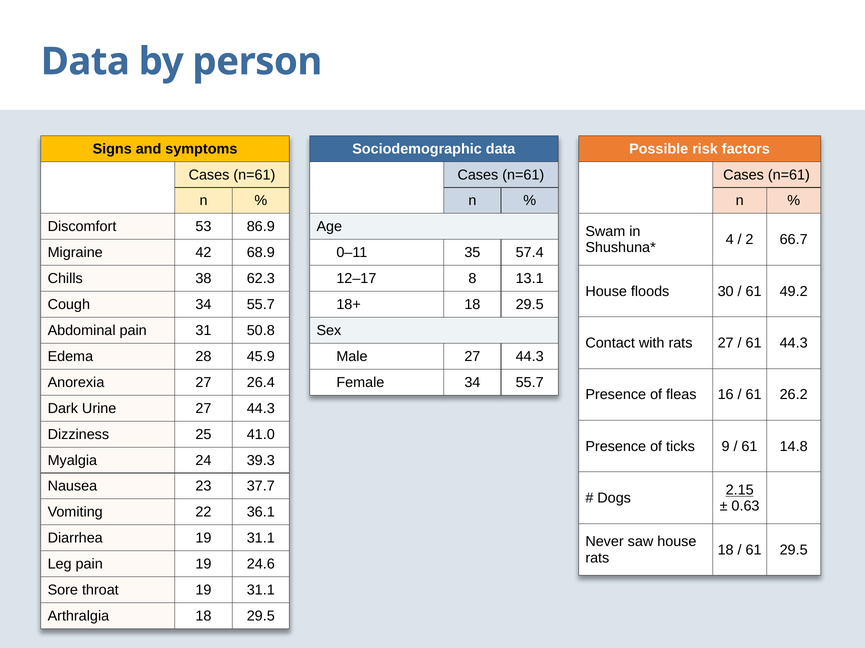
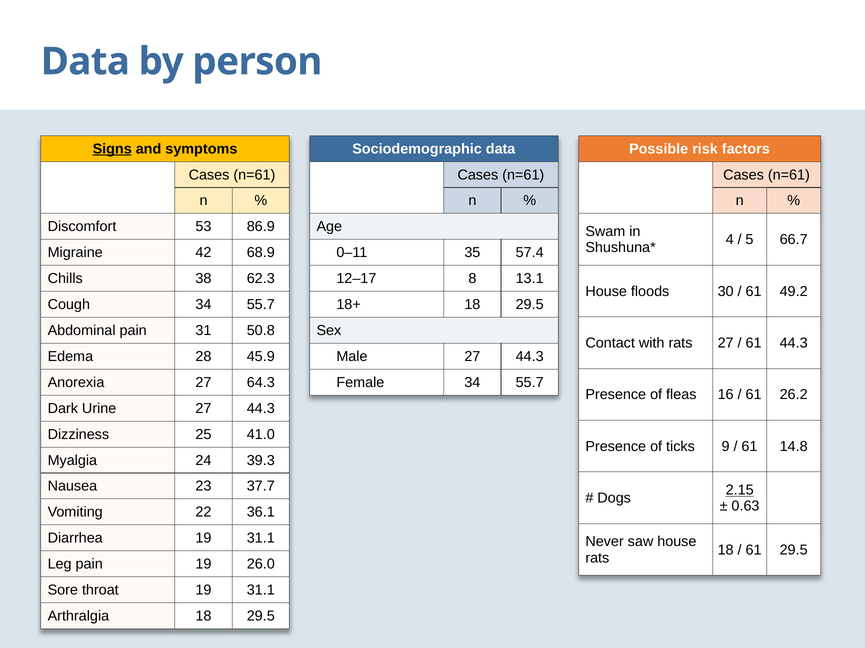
Signs underline: none -> present
2: 2 -> 5
26.4: 26.4 -> 64.3
24.6: 24.6 -> 26.0
